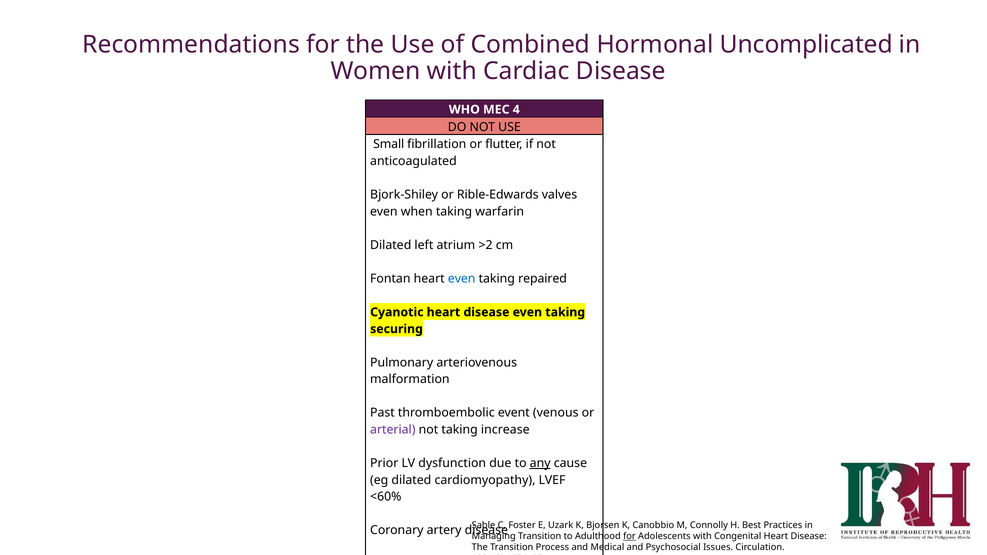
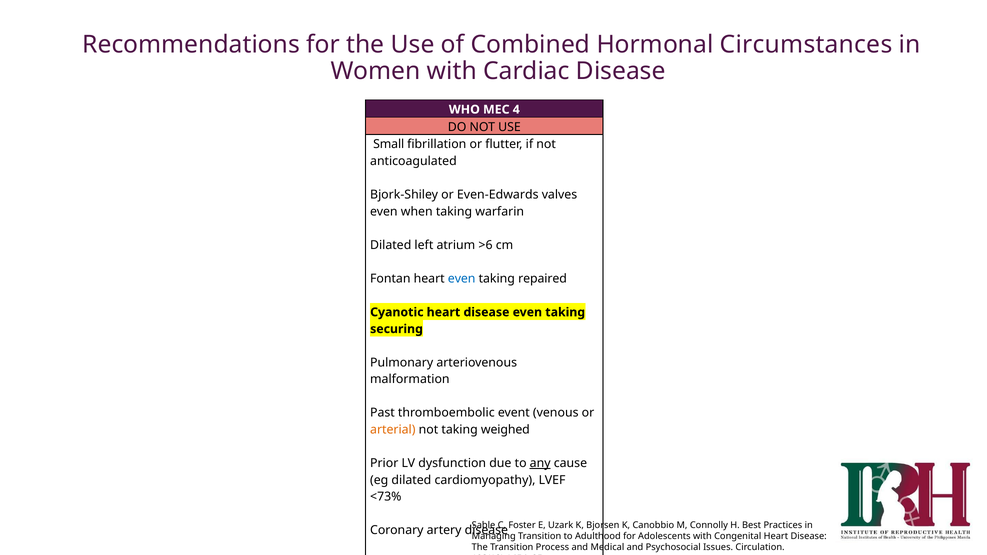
Uncomplicated: Uncomplicated -> Circumstances
Rible-Edwards: Rible-Edwards -> Even-Edwards
>2: >2 -> >6
arterial colour: purple -> orange
increase: increase -> weighed
<60%: <60% -> <73%
for at (629, 536) underline: present -> none
